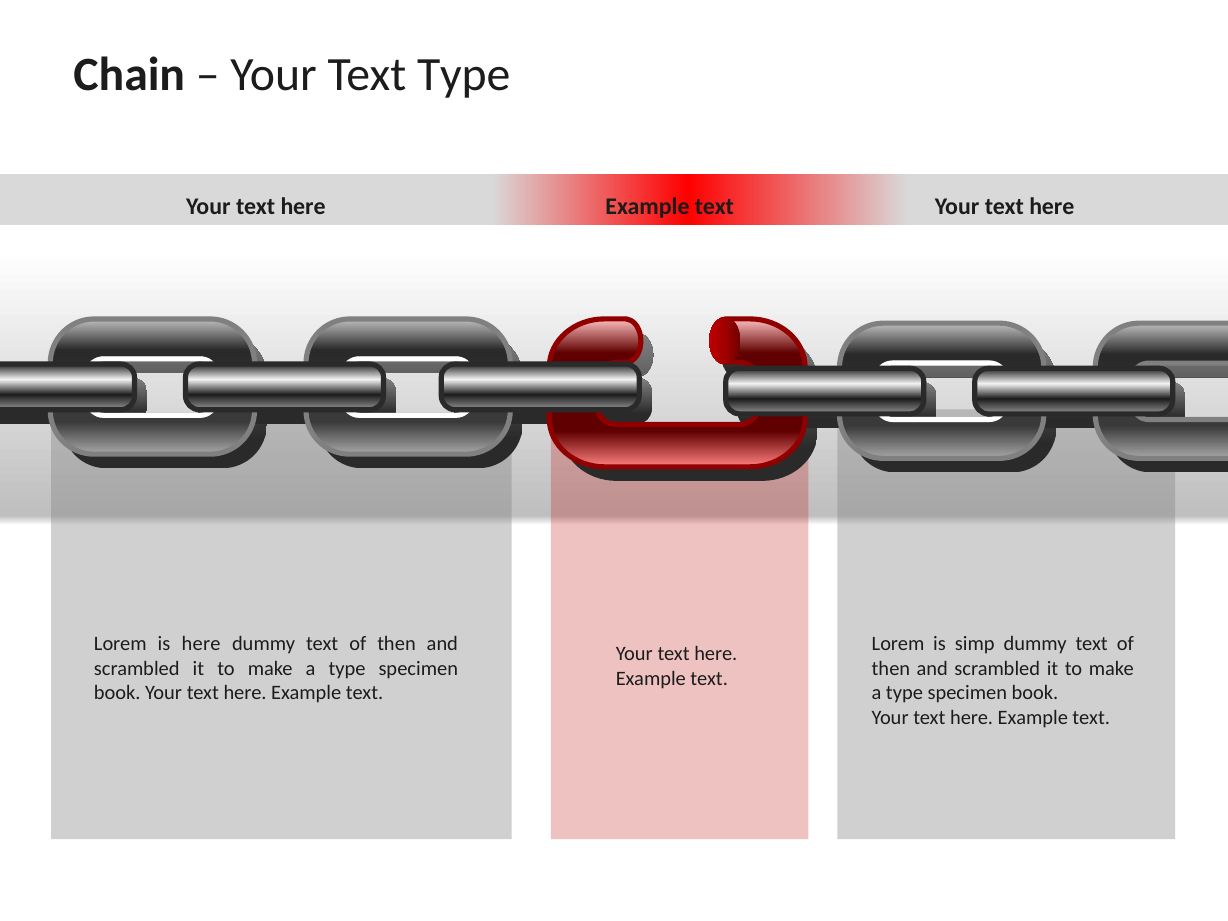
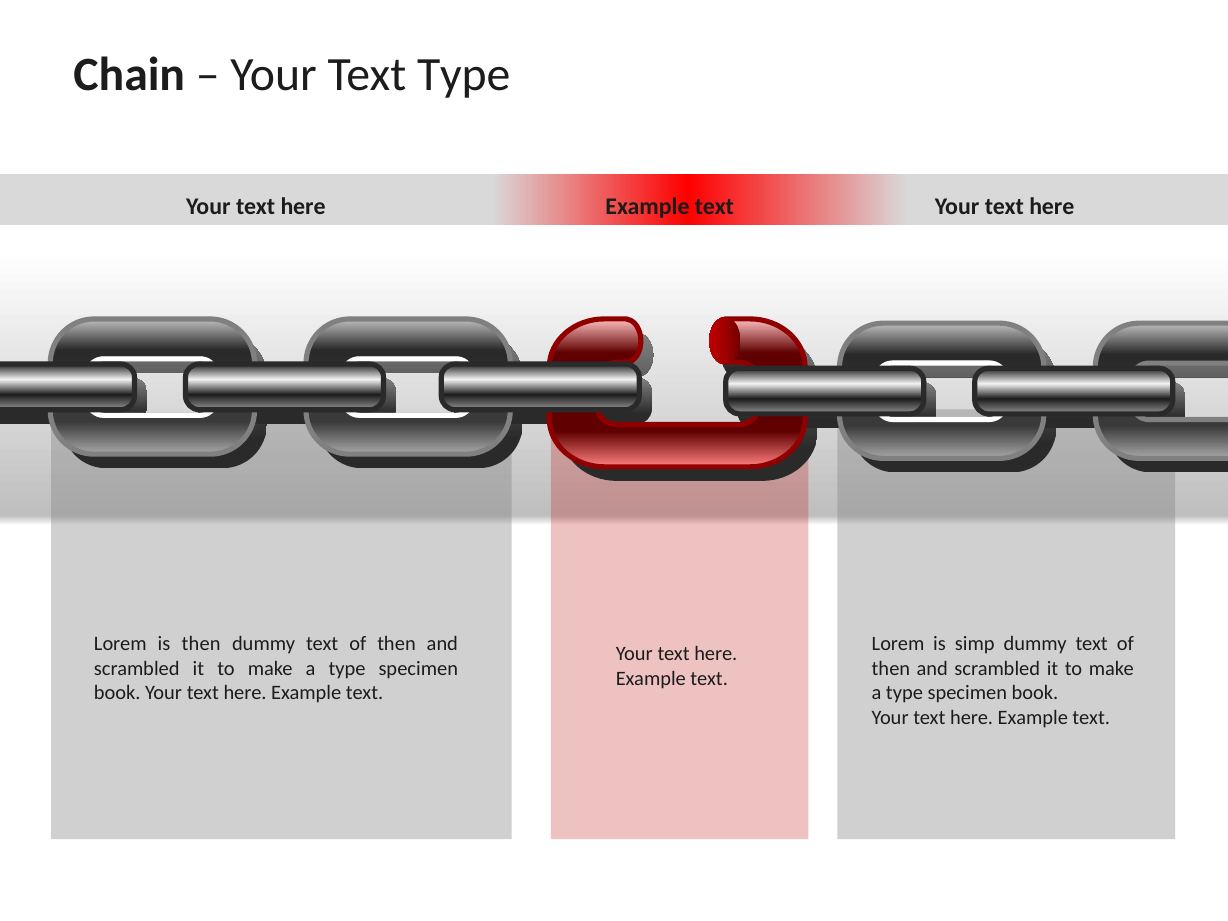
is here: here -> then
